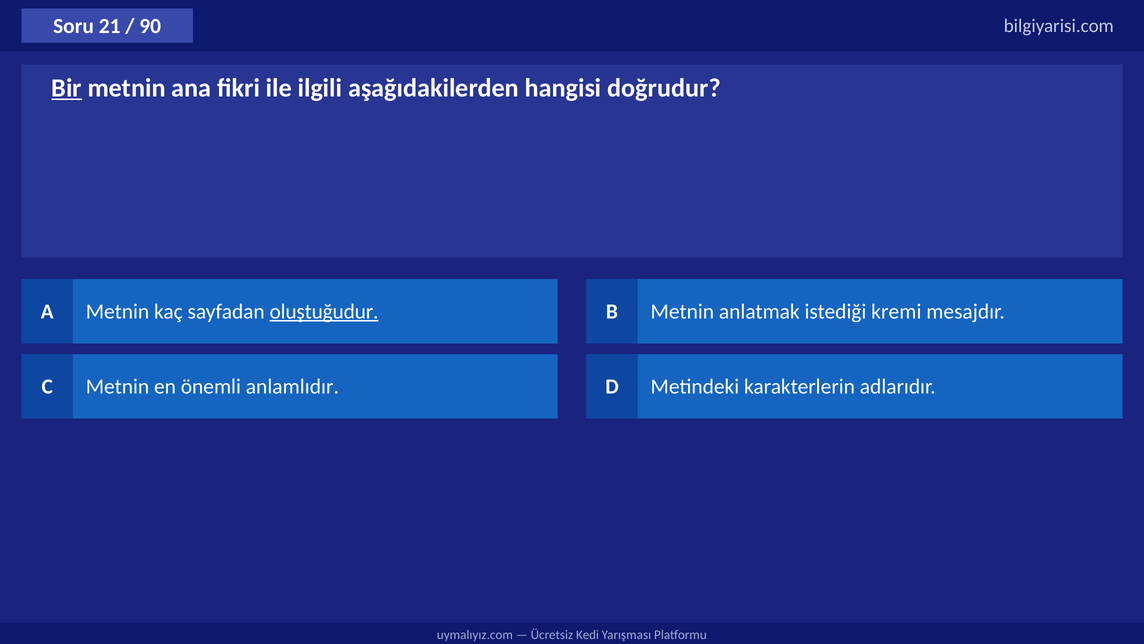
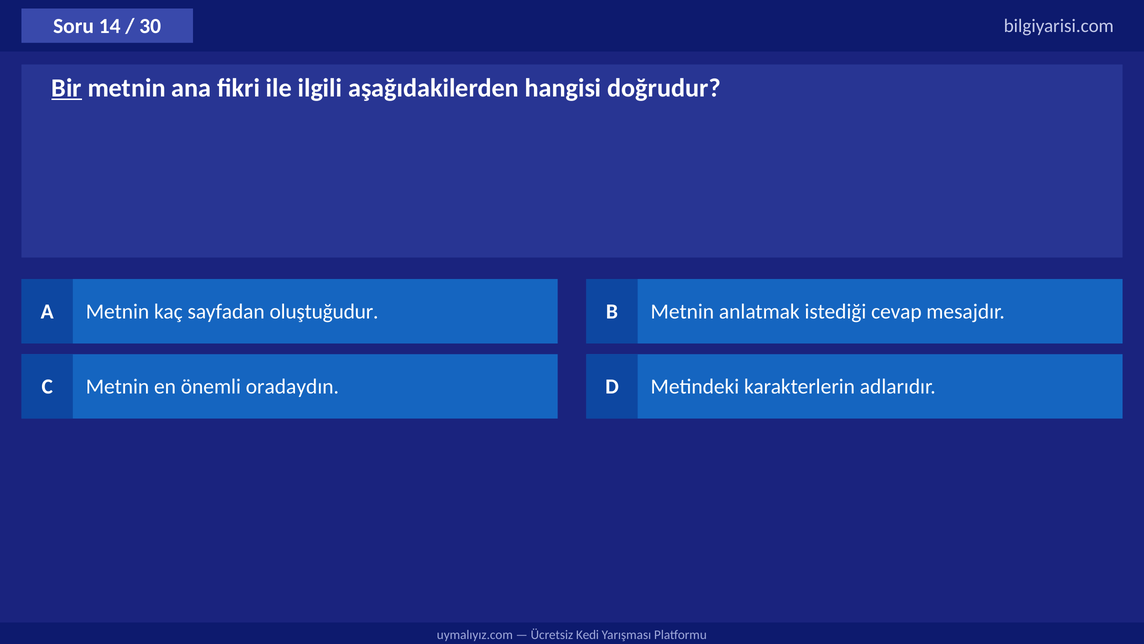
21: 21 -> 14
90: 90 -> 30
oluştuğudur underline: present -> none
kremi: kremi -> cevap
anlamlıdır: anlamlıdır -> oradaydın
